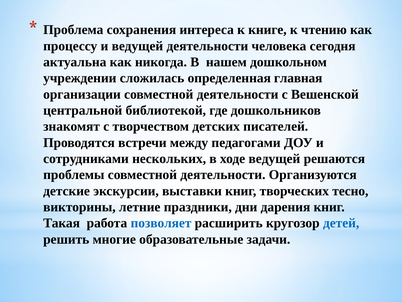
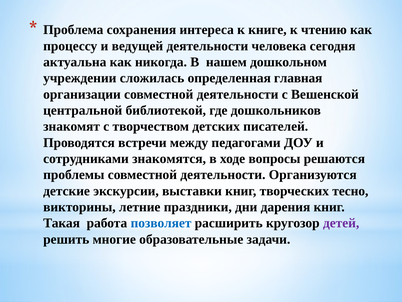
нескольких: нескольких -> знакомятся
ходе ведущей: ведущей -> вопросы
детей colour: blue -> purple
